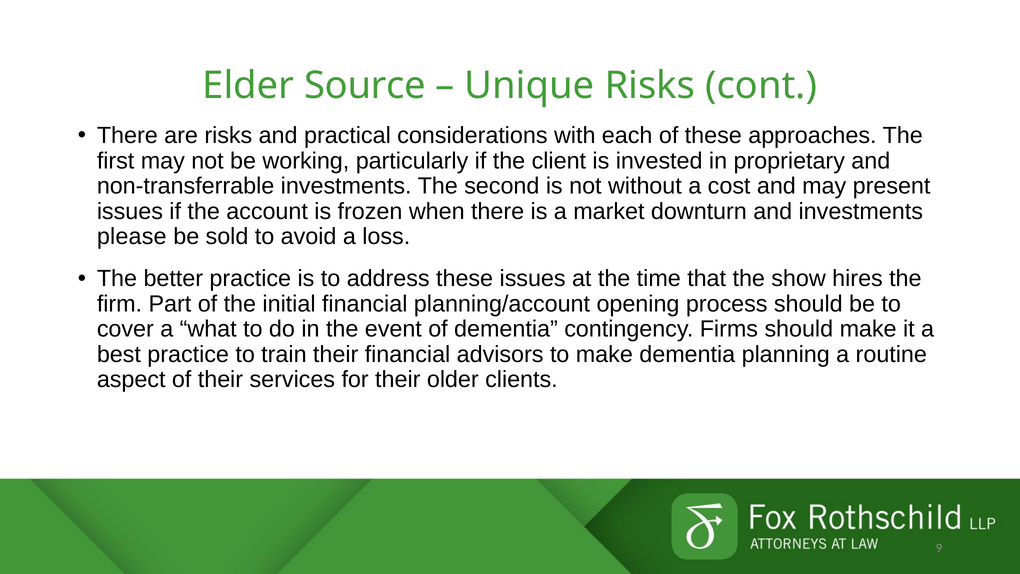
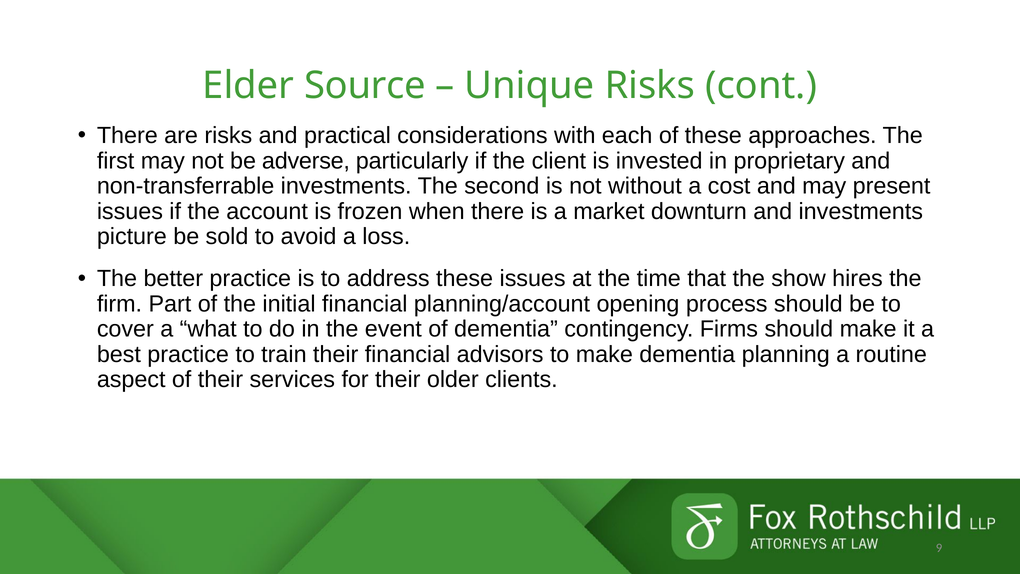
working: working -> adverse
please: please -> picture
